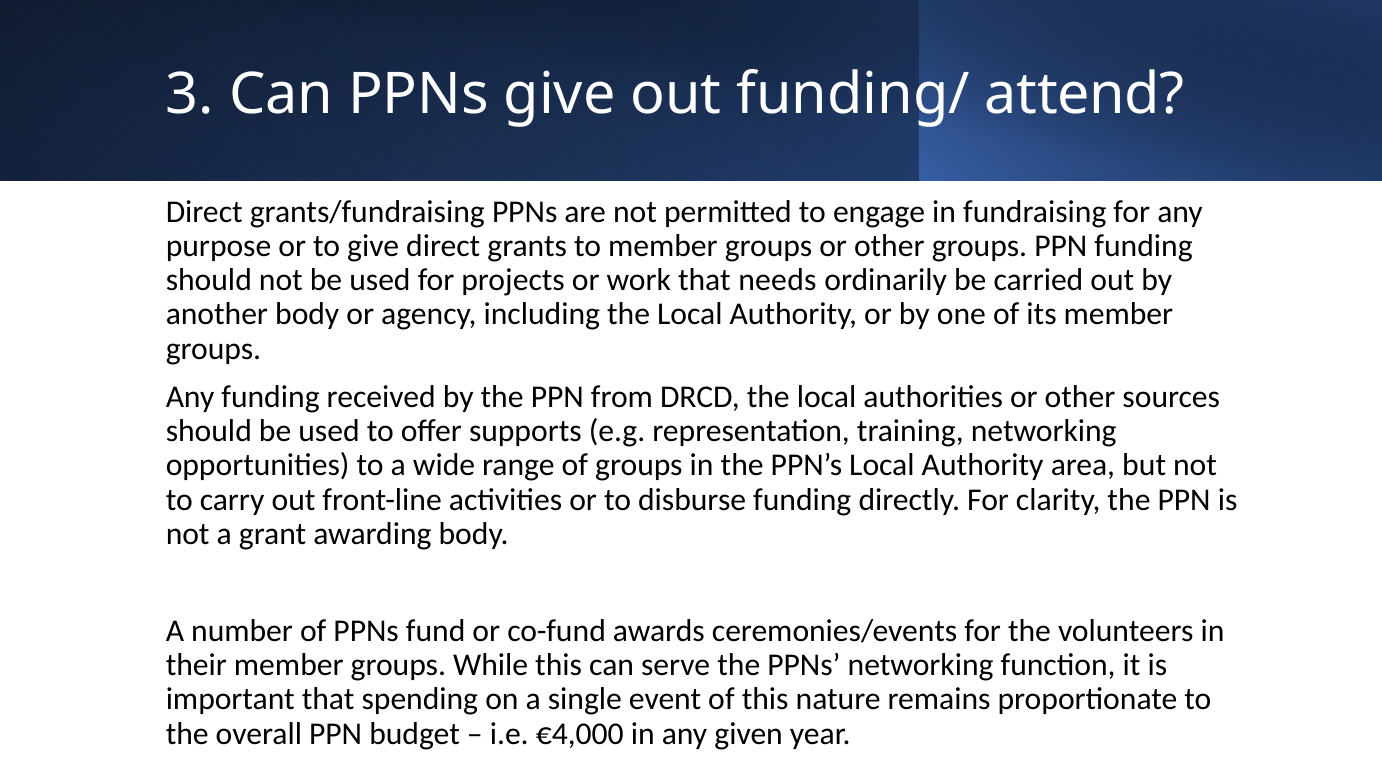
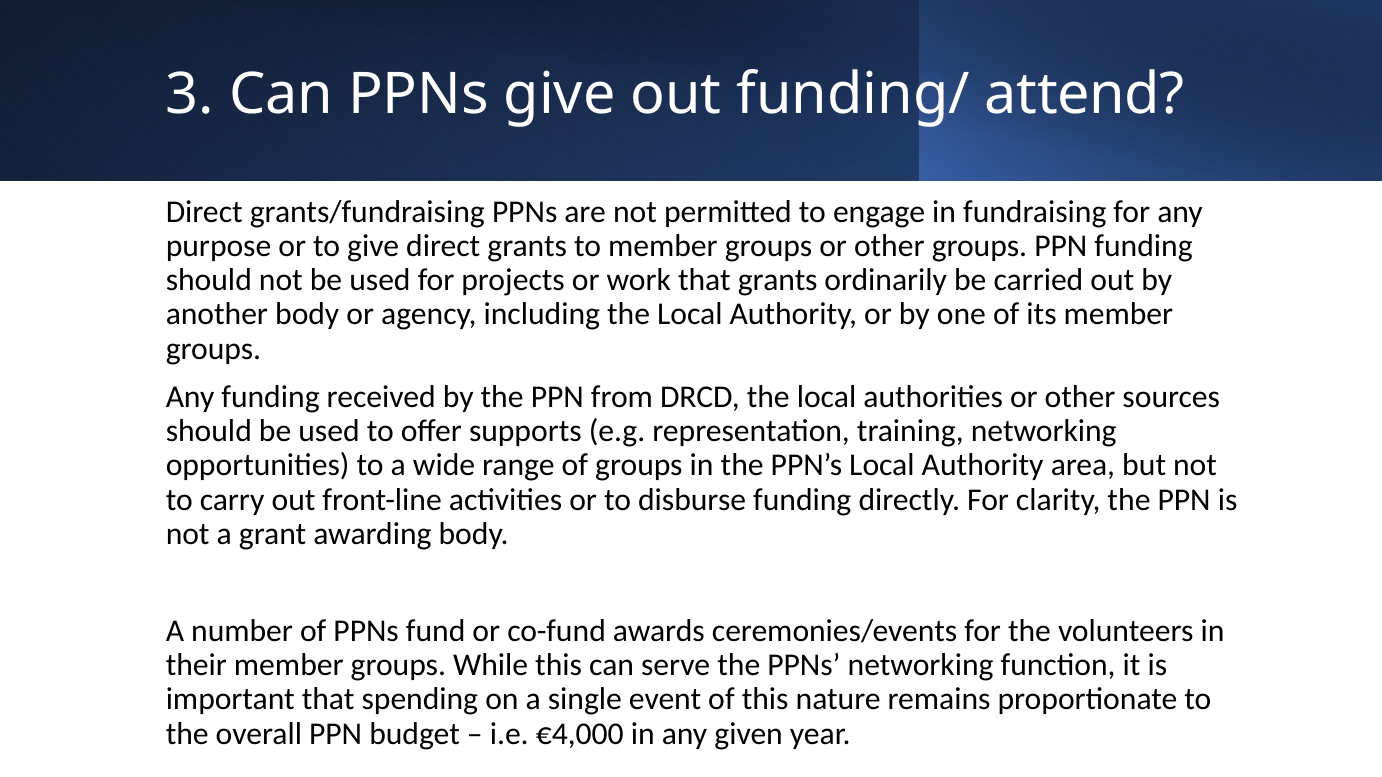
that needs: needs -> grants
